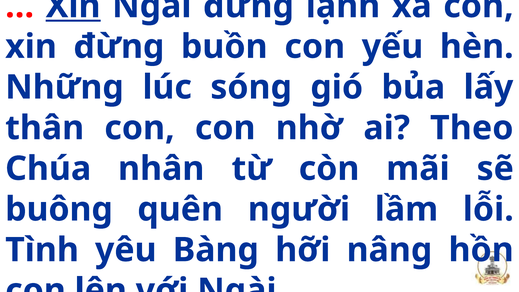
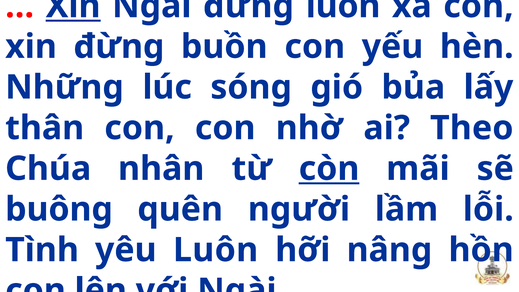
đừng lạnh: lạnh -> luôn
còn underline: none -> present
yêu Bàng: Bàng -> Luôn
